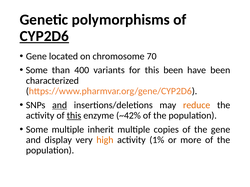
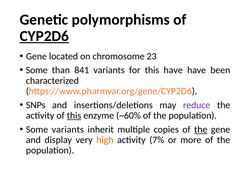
70: 70 -> 23
400: 400 -> 841
this been: been -> have
and at (60, 105) underline: present -> none
reduce colour: orange -> purple
~42%: ~42% -> ~60%
Some multiple: multiple -> variants
the at (201, 130) underline: none -> present
1%: 1% -> 7%
